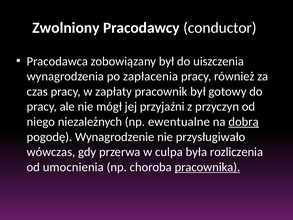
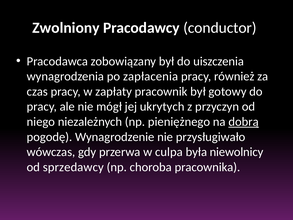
przyjaźni: przyjaźni -> ukrytych
ewentualne: ewentualne -> pieniężnego
rozliczenia: rozliczenia -> niewolnicy
umocnienia: umocnienia -> sprzedawcy
pracownika underline: present -> none
